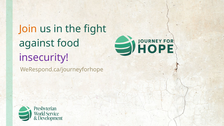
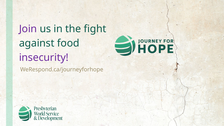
Join colour: orange -> purple
